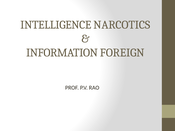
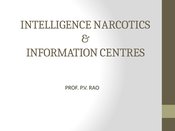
FOREIGN: FOREIGN -> CENTRES
